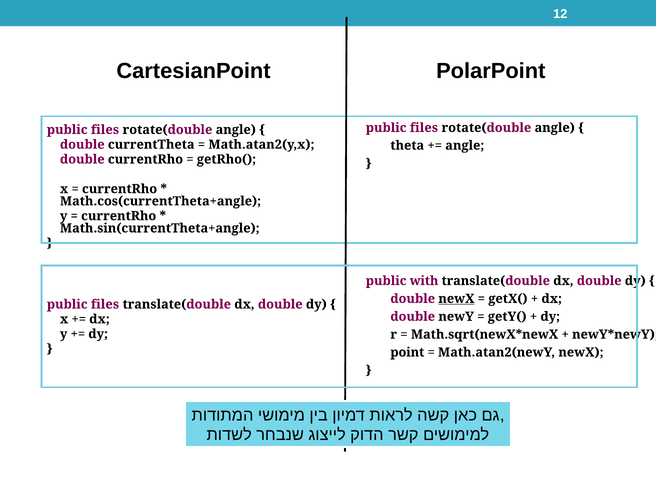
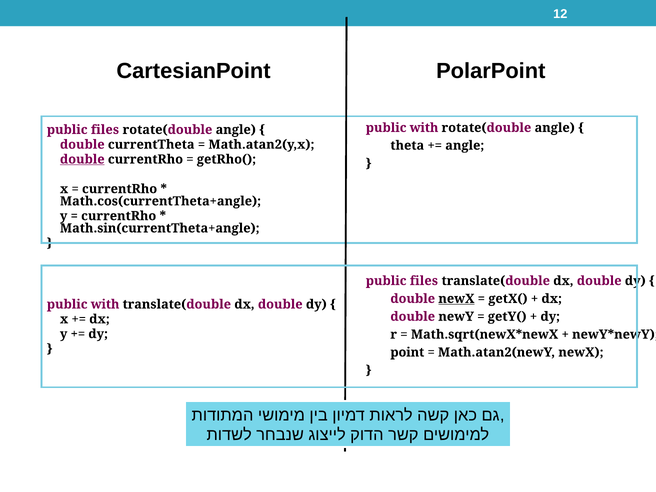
files at (424, 128): files -> with
double at (82, 159) underline: none -> present
with at (424, 281): with -> files
files at (105, 304): files -> with
